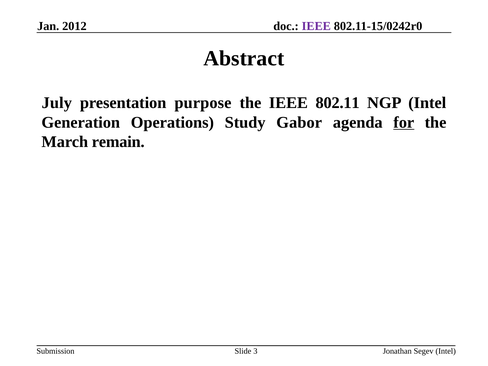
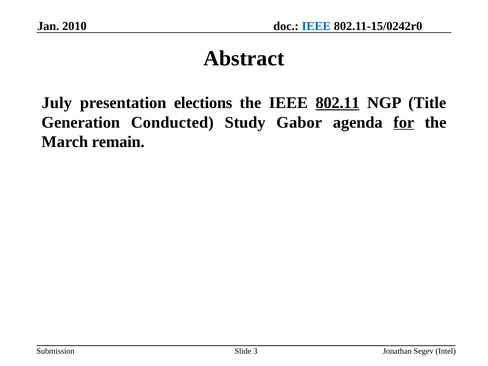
2012: 2012 -> 2010
IEEE at (316, 26) colour: purple -> blue
purpose: purpose -> elections
802.11 underline: none -> present
NGP Intel: Intel -> Title
Operations: Operations -> Conducted
